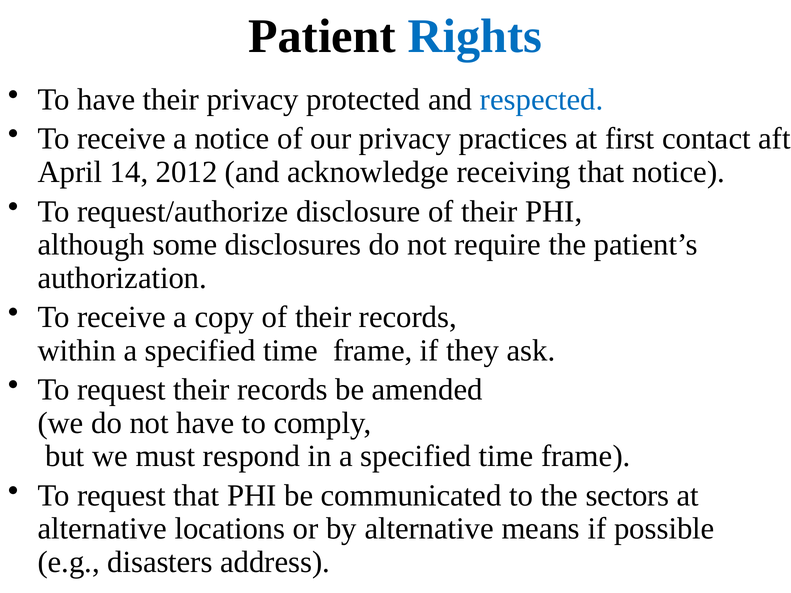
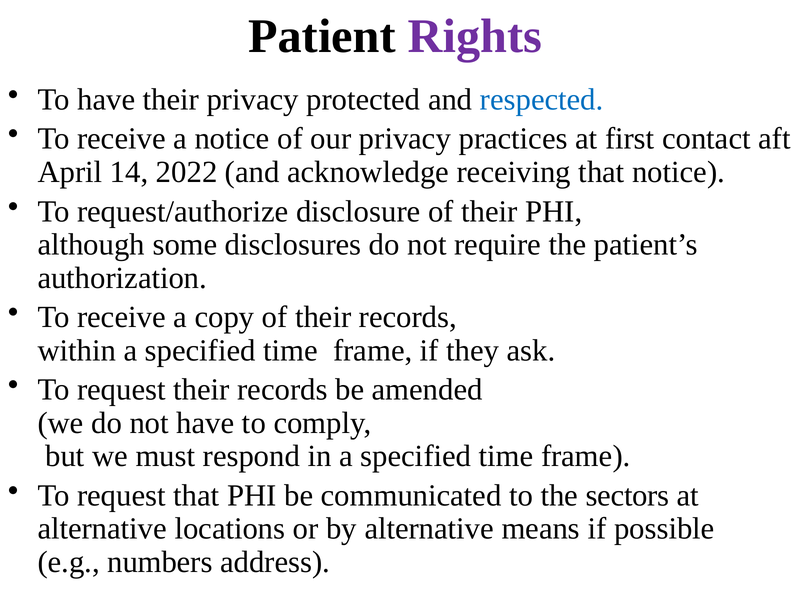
Rights colour: blue -> purple
2012: 2012 -> 2022
disasters: disasters -> numbers
